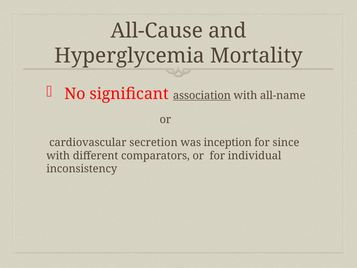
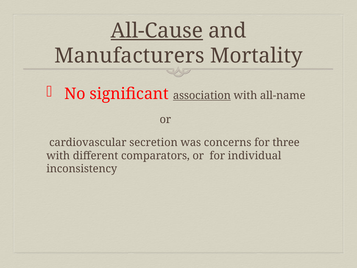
All-Cause underline: none -> present
Hyperglycemia: Hyperglycemia -> Manufacturers
inception: inception -> concerns
since: since -> three
